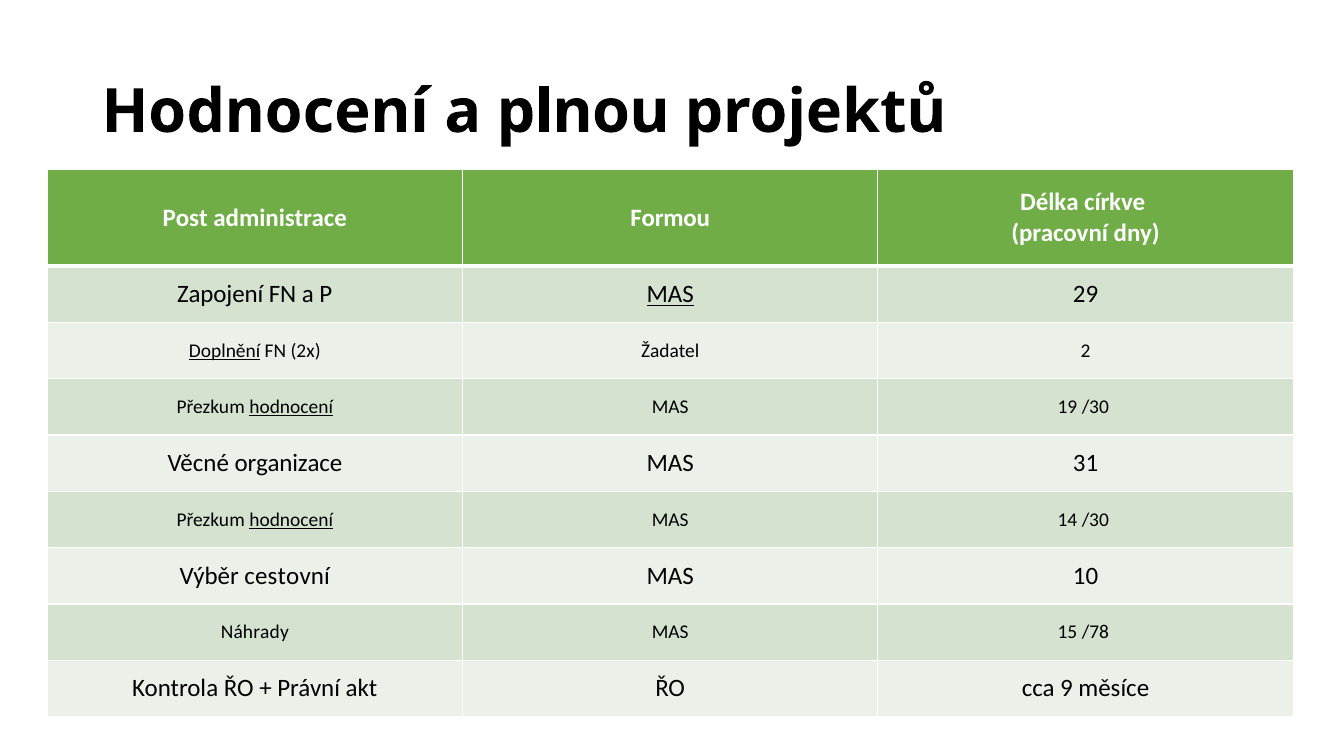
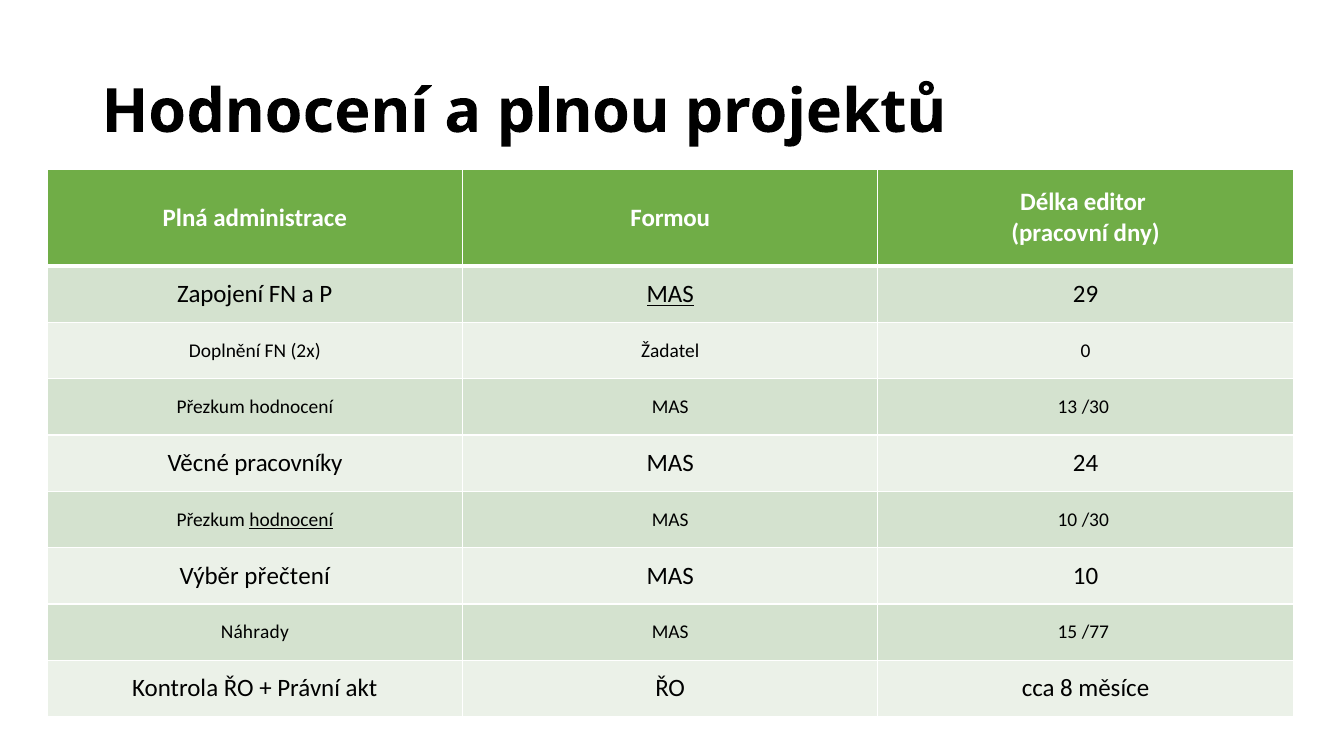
církve: církve -> editor
Post: Post -> Plná
Doplnění underline: present -> none
2: 2 -> 0
hodnocení at (291, 407) underline: present -> none
19: 19 -> 13
organizace: organizace -> pracovníky
31: 31 -> 24
14 at (1067, 520): 14 -> 10
cestovní: cestovní -> přečtení
/78: /78 -> /77
9: 9 -> 8
